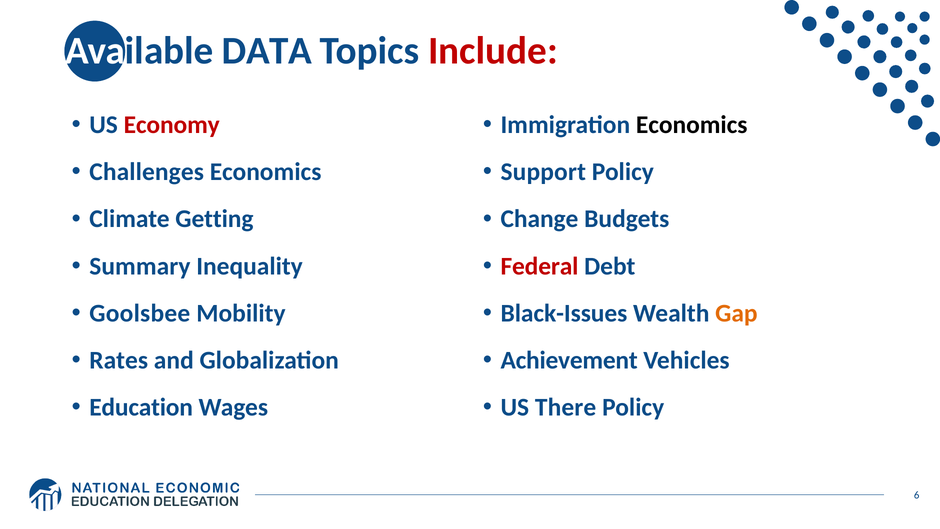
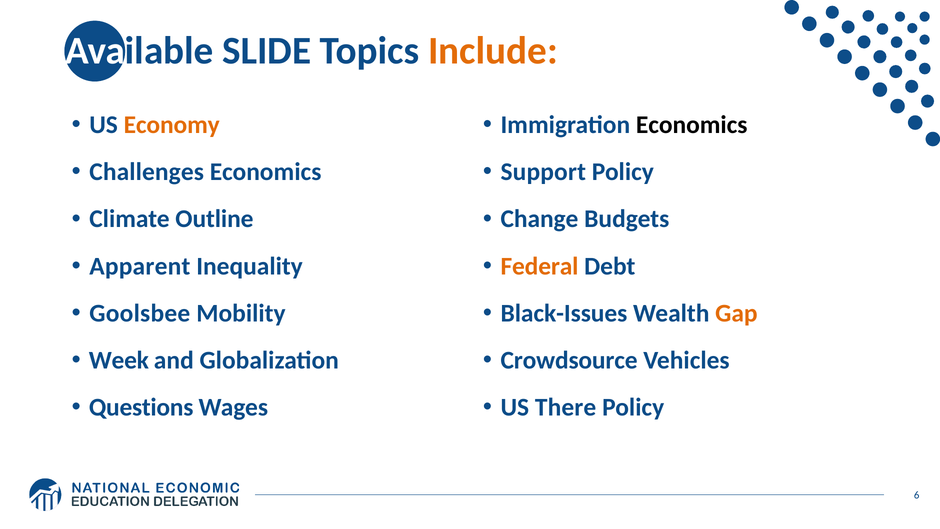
DATA: DATA -> SLIDE
Include colour: red -> orange
Economy colour: red -> orange
Getting: Getting -> Outline
Summary: Summary -> Apparent
Federal colour: red -> orange
Rates: Rates -> Week
Achievement: Achievement -> Crowdsource
Education: Education -> Questions
